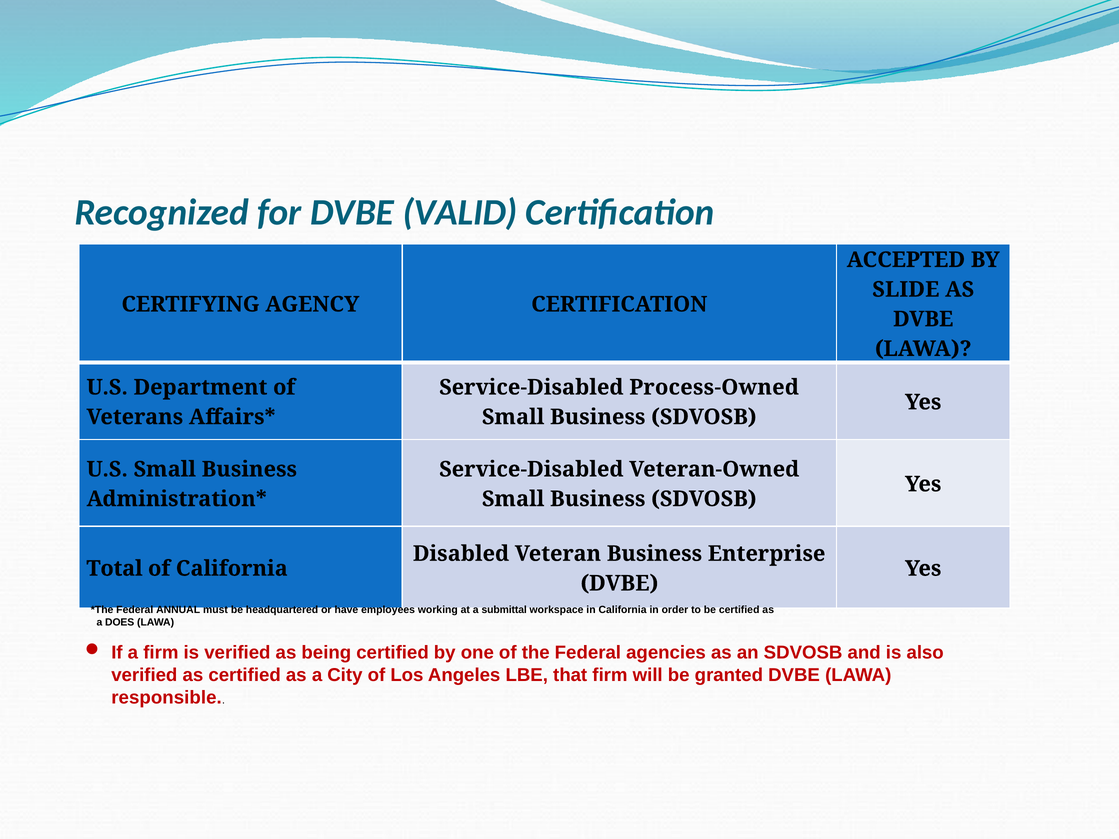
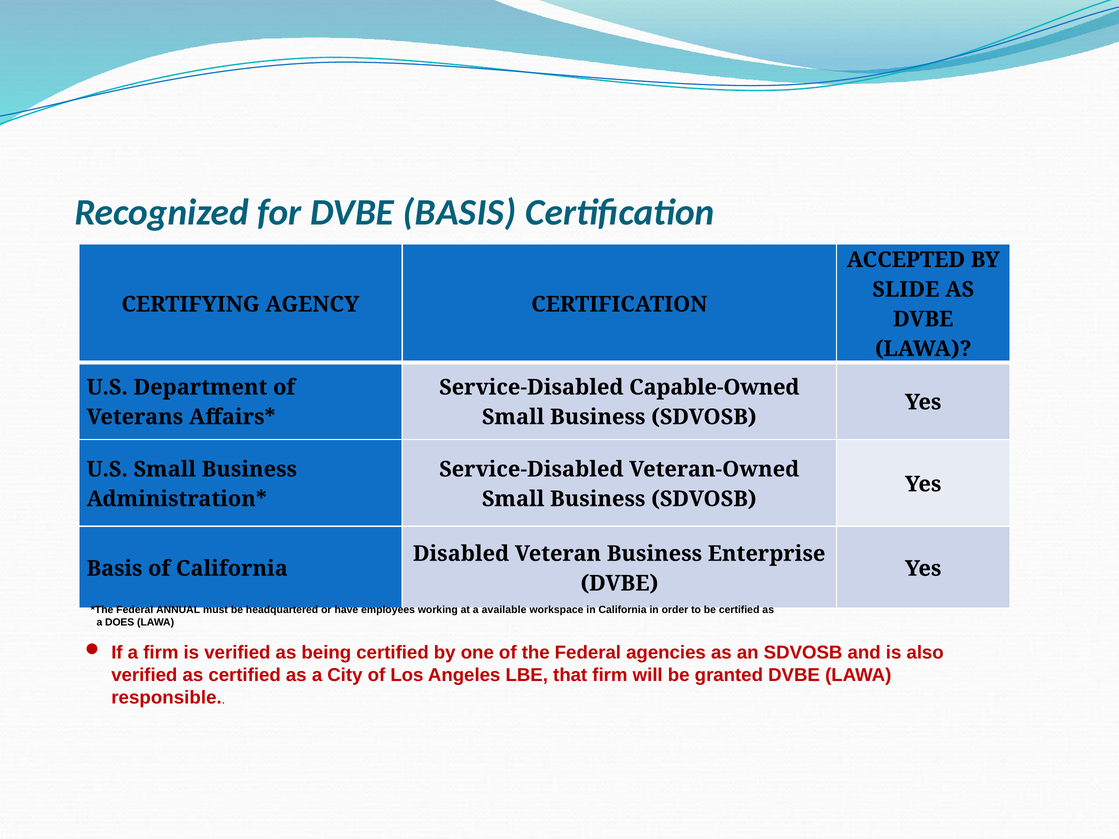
DVBE VALID: VALID -> BASIS
Process-Owned: Process-Owned -> Capable-Owned
Total at (115, 569): Total -> Basis
submittal: submittal -> available
